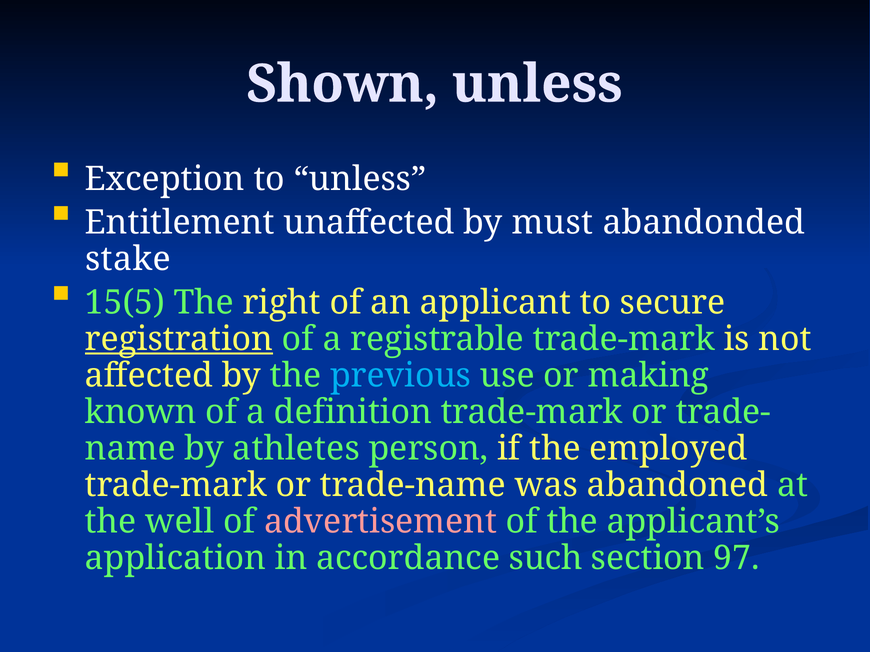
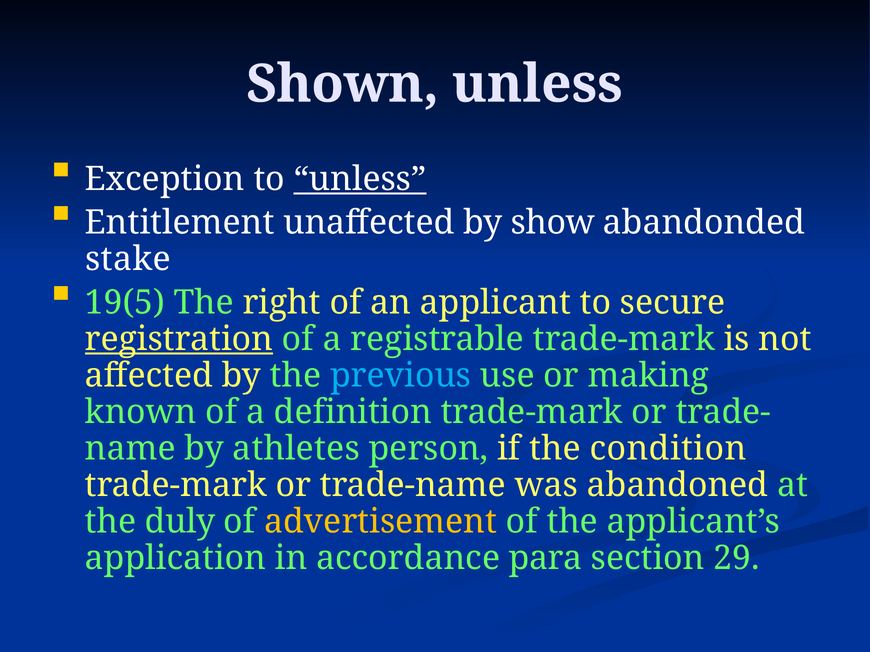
unless at (360, 179) underline: none -> present
must: must -> show
15(5: 15(5 -> 19(5
employed: employed -> condition
well: well -> duly
advertisement colour: pink -> yellow
such: such -> para
97: 97 -> 29
